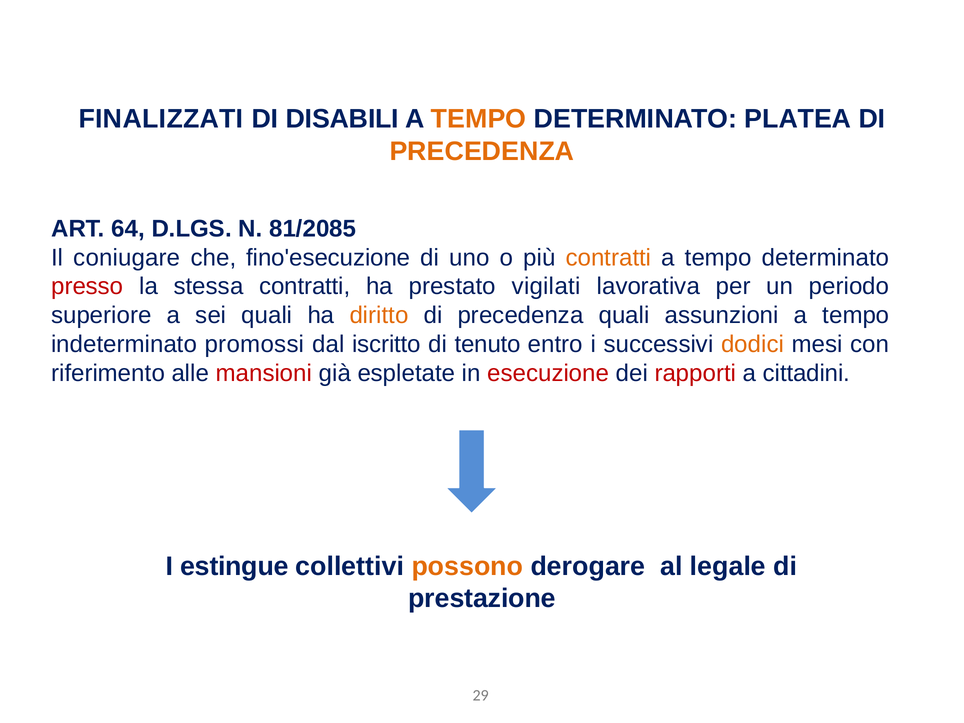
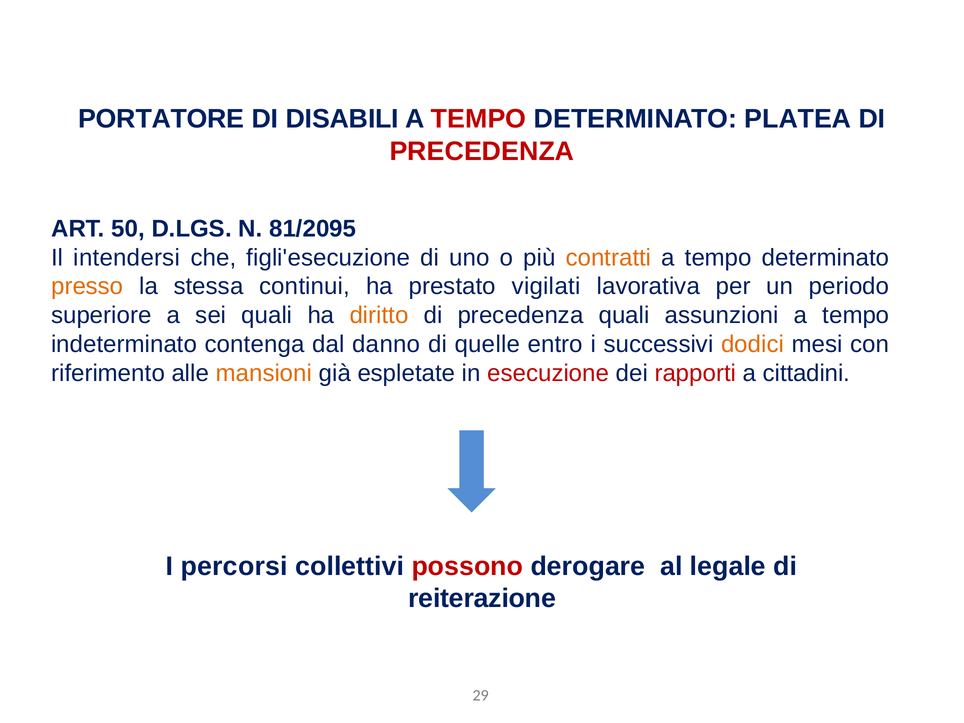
FINALIZZATI: FINALIZZATI -> PORTATORE
TEMPO at (479, 119) colour: orange -> red
PRECEDENZA at (482, 151) colour: orange -> red
64: 64 -> 50
81/2085: 81/2085 -> 81/2095
coniugare: coniugare -> intendersi
fino'esecuzione: fino'esecuzione -> figli'esecuzione
presso colour: red -> orange
stessa contratti: contratti -> continui
promossi: promossi -> contenga
iscritto: iscritto -> danno
tenuto: tenuto -> quelle
mansioni colour: red -> orange
estingue: estingue -> percorsi
possono colour: orange -> red
prestazione: prestazione -> reiterazione
